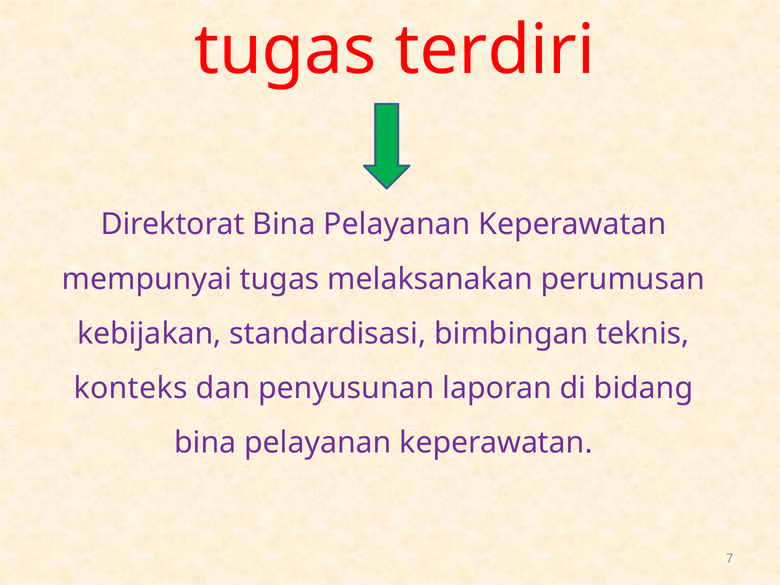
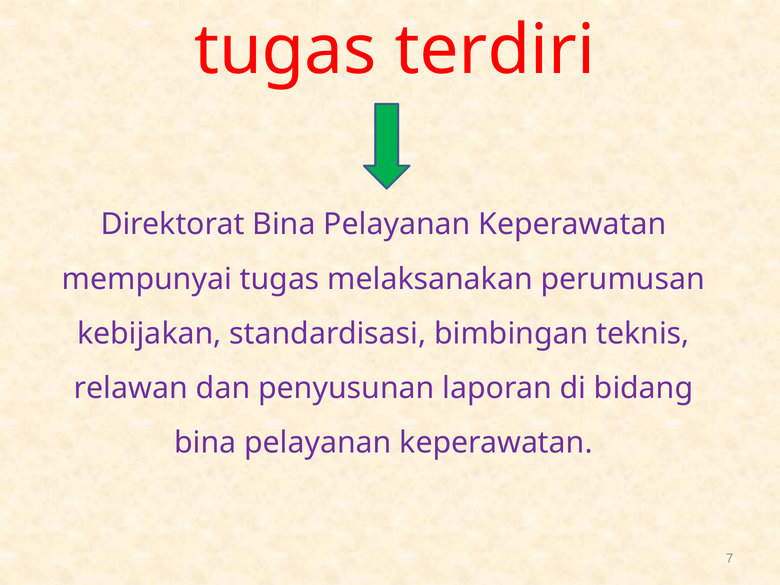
konteks: konteks -> relawan
